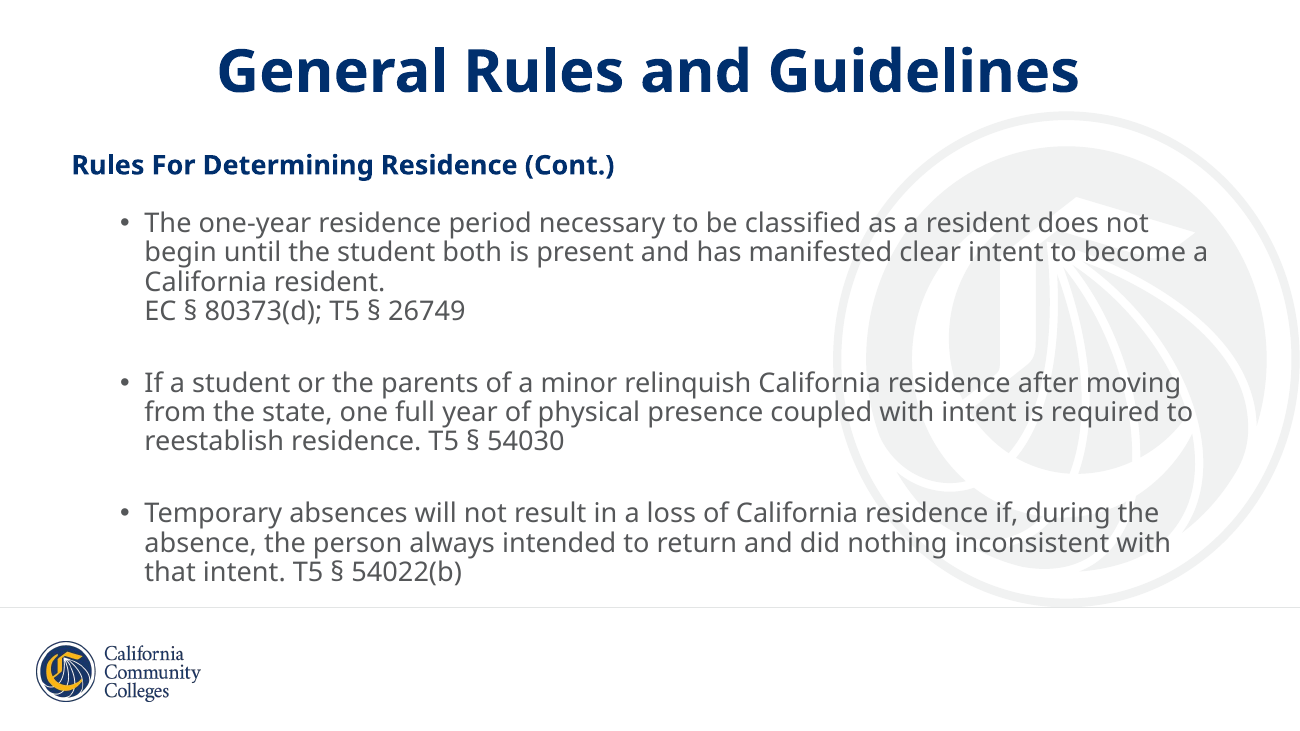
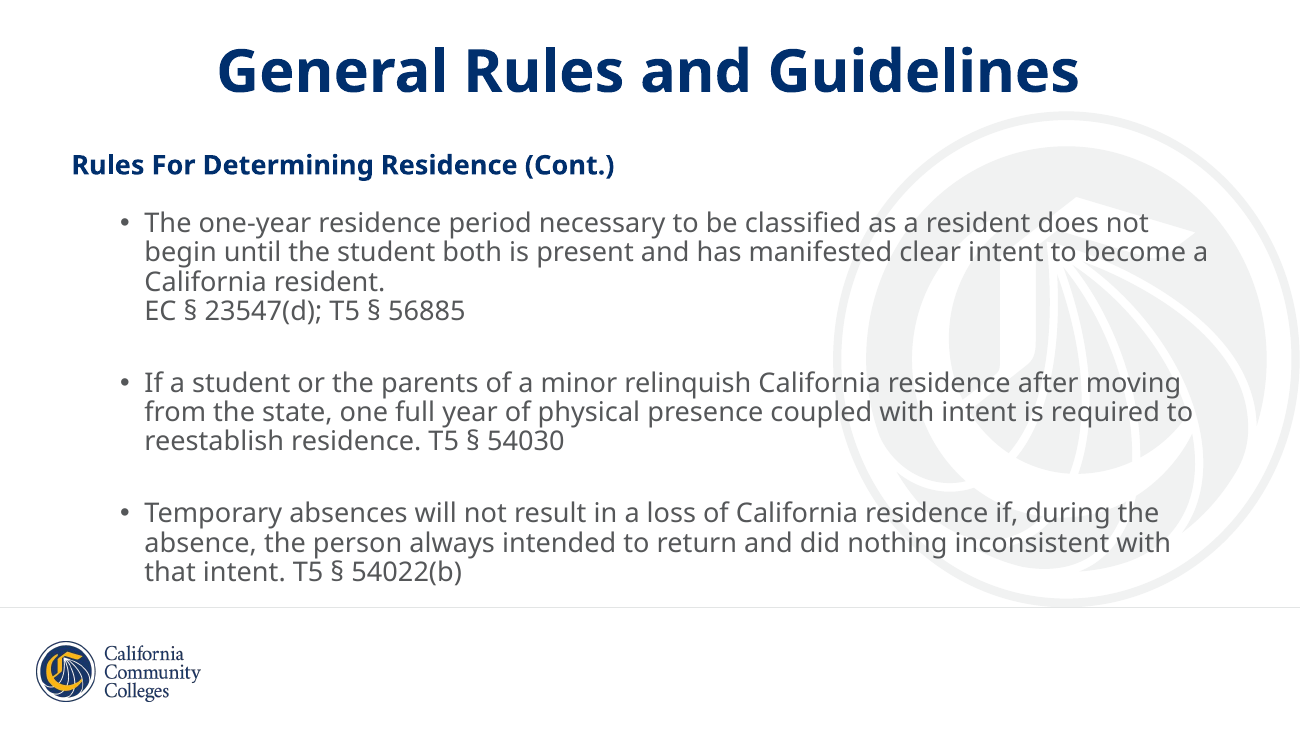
80373(d: 80373(d -> 23547(d
26749: 26749 -> 56885
